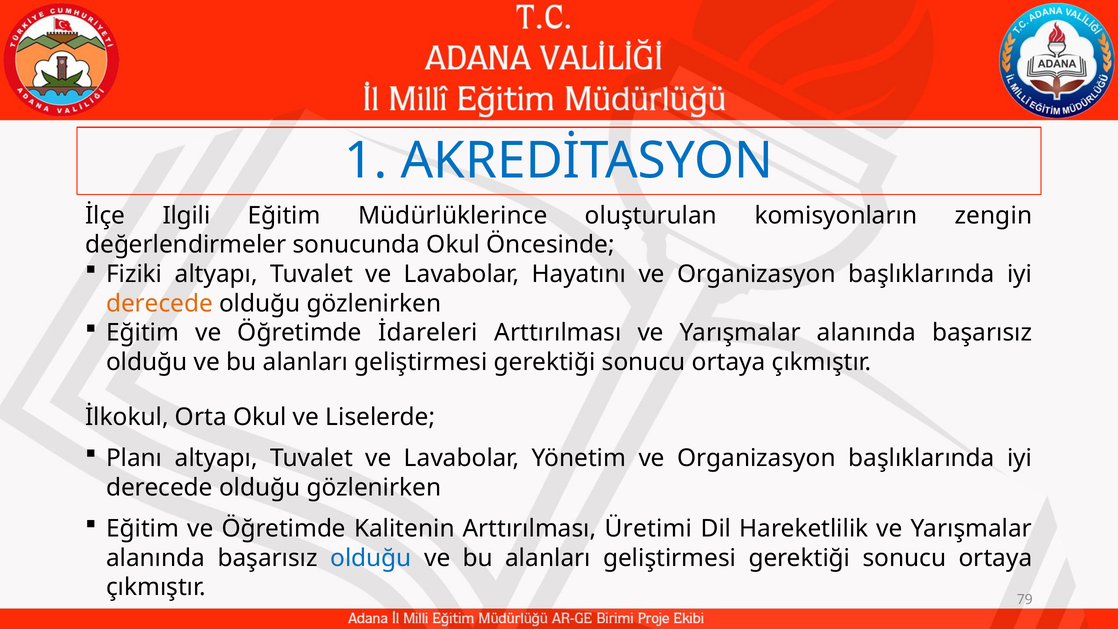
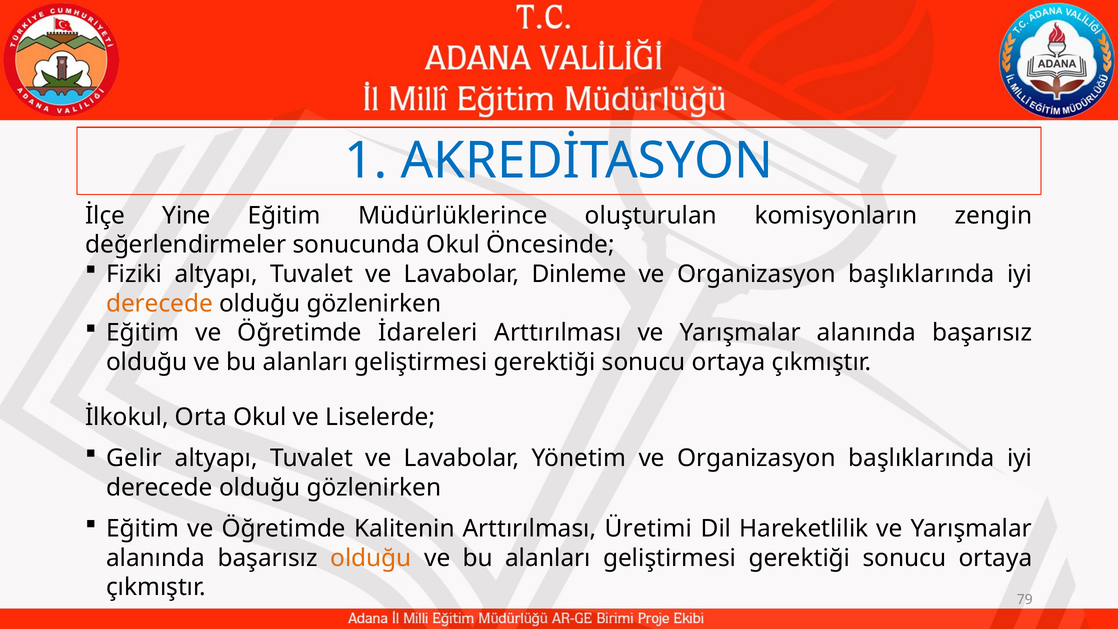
Ilgili: Ilgili -> Yine
Hayatını: Hayatını -> Dinleme
Planı: Planı -> Gelir
olduğu at (371, 558) colour: blue -> orange
